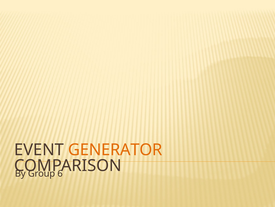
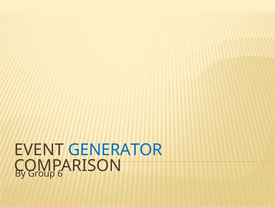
GENERATOR colour: orange -> blue
